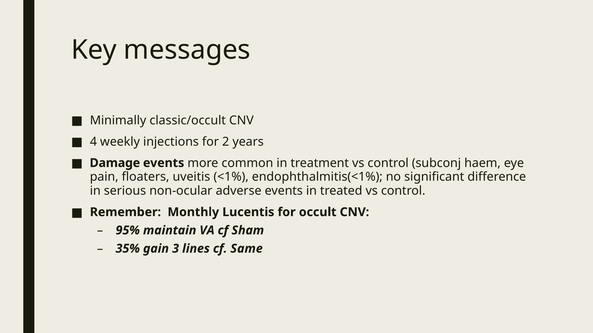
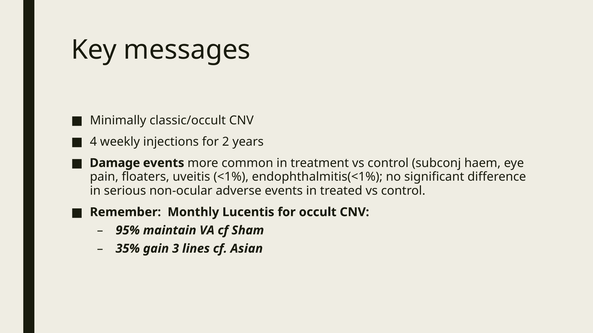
Same: Same -> Asian
